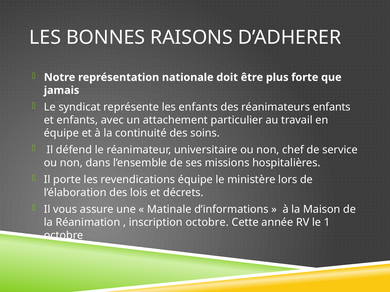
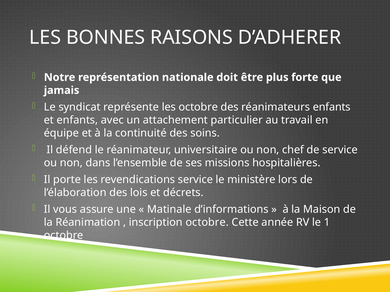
les enfants: enfants -> octobre
revendications équipe: équipe -> service
